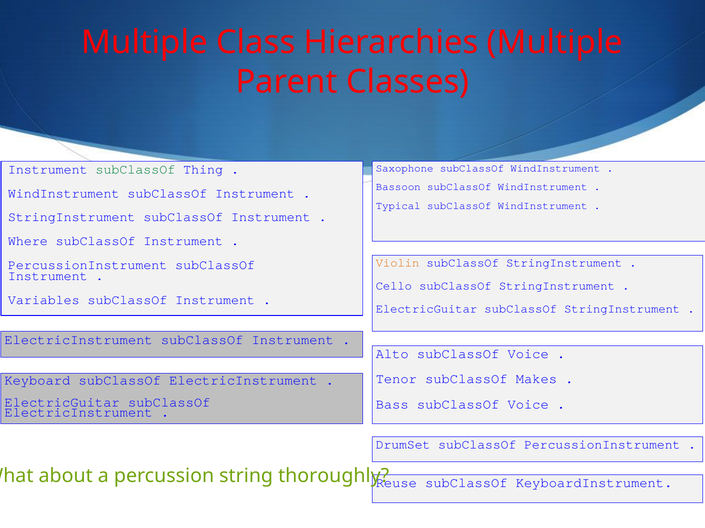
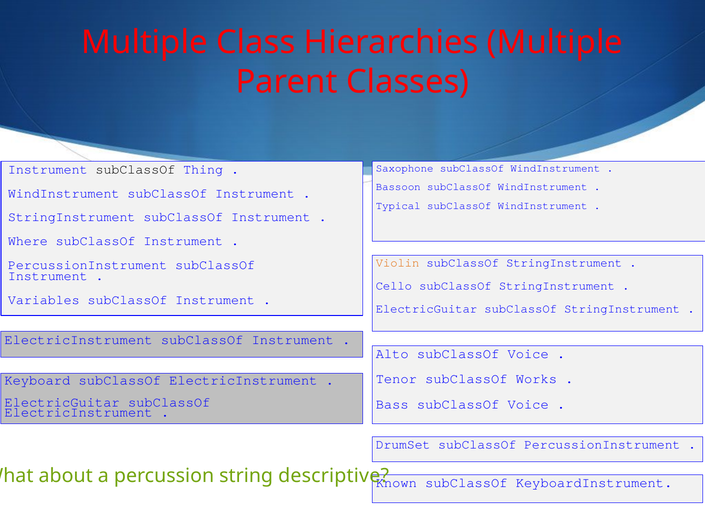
subClassOf at (135, 169) colour: green -> black
Makes: Makes -> Works
thoroughly: thoroughly -> descriptive
Reuse: Reuse -> Known
